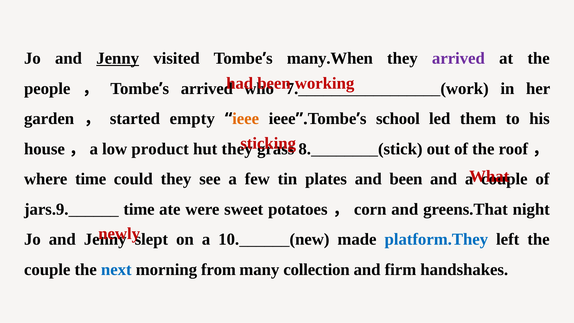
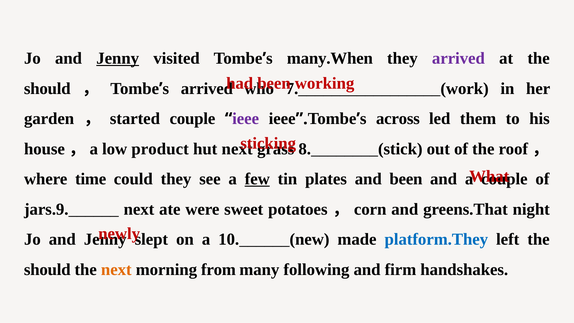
people at (47, 89): people -> should
empty at (192, 119): empty -> couple
ieee at (246, 119) colour: orange -> purple
school: school -> across
hut they: they -> next
few underline: none -> present
jars.9.______ time: time -> next
couple at (47, 270): couple -> should
next at (116, 270) colour: blue -> orange
collection: collection -> following
